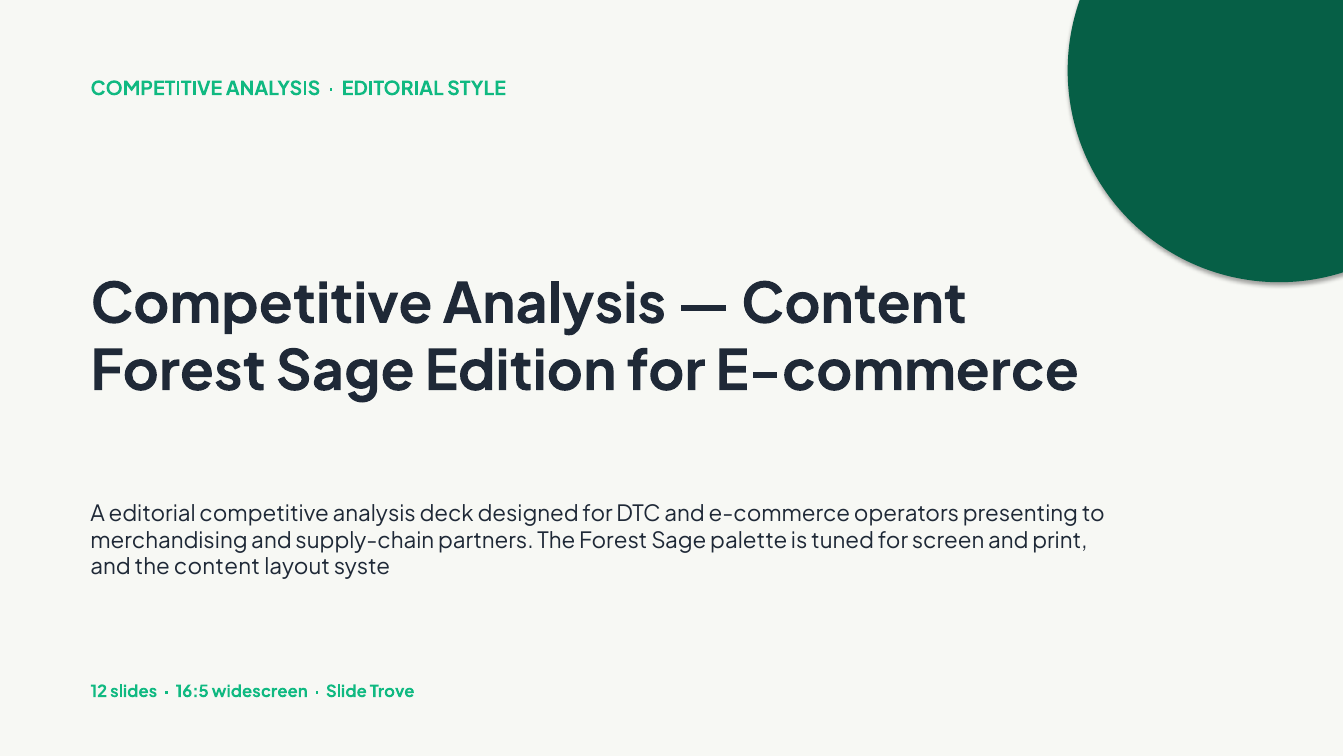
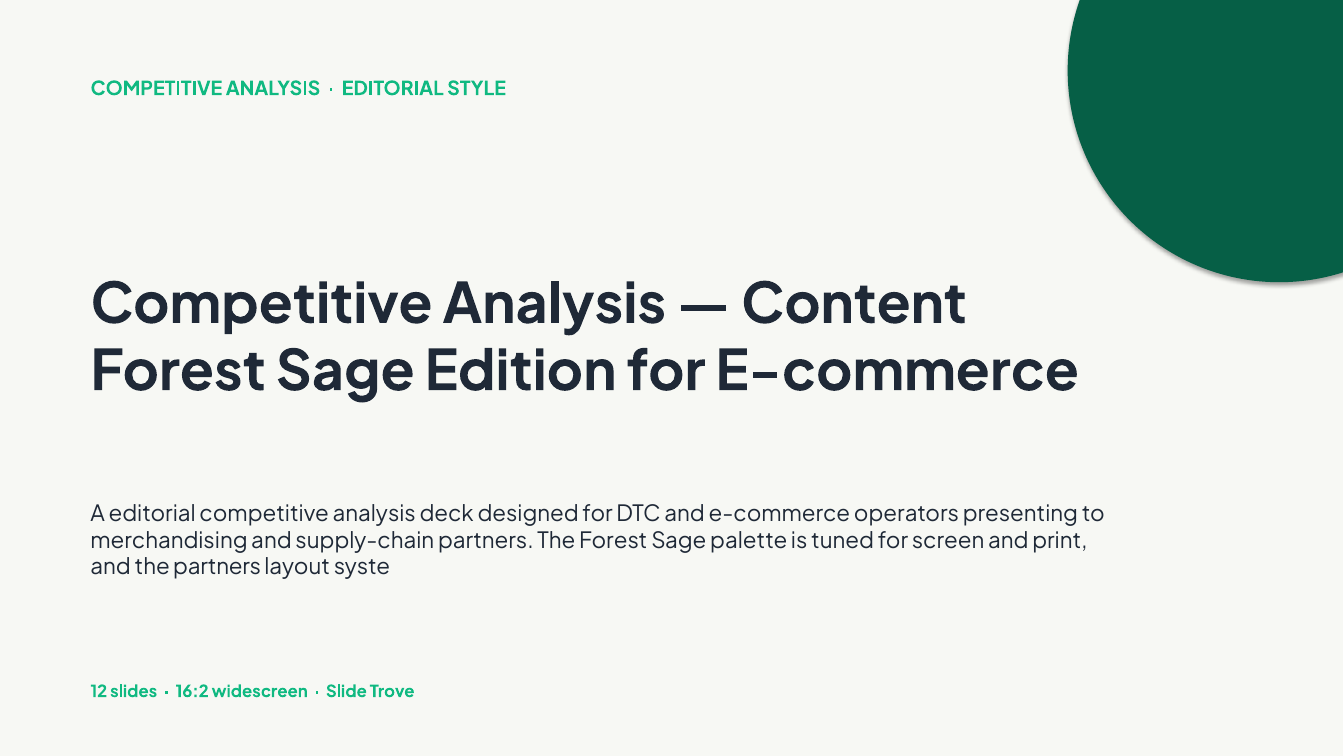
the content: content -> partners
16:5: 16:5 -> 16:2
